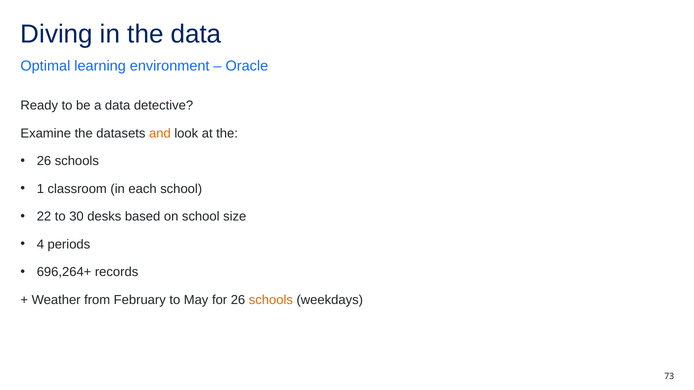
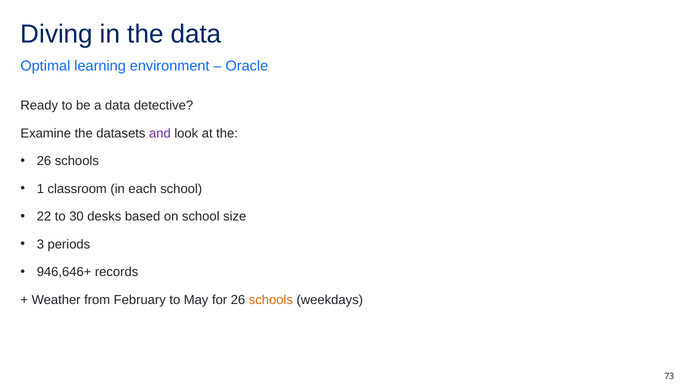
and colour: orange -> purple
4: 4 -> 3
696,264+: 696,264+ -> 946,646+
